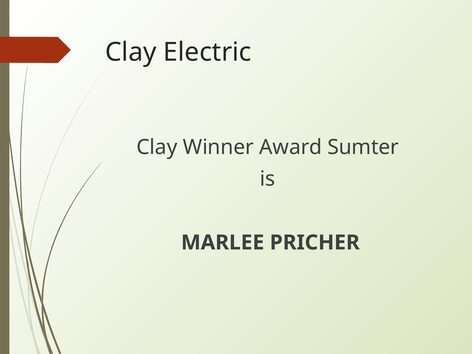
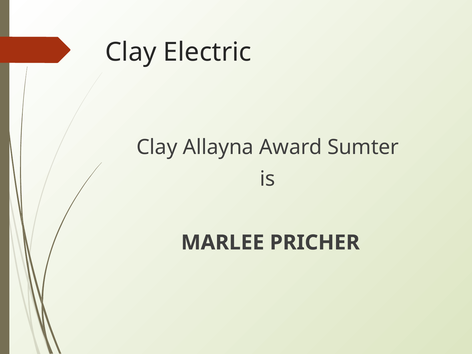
Winner: Winner -> Allayna
